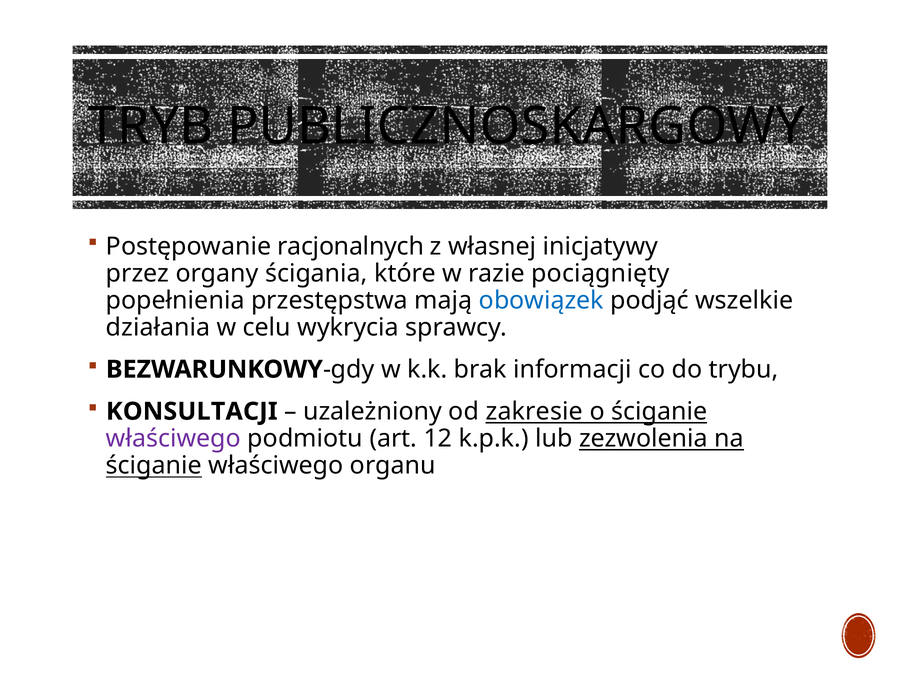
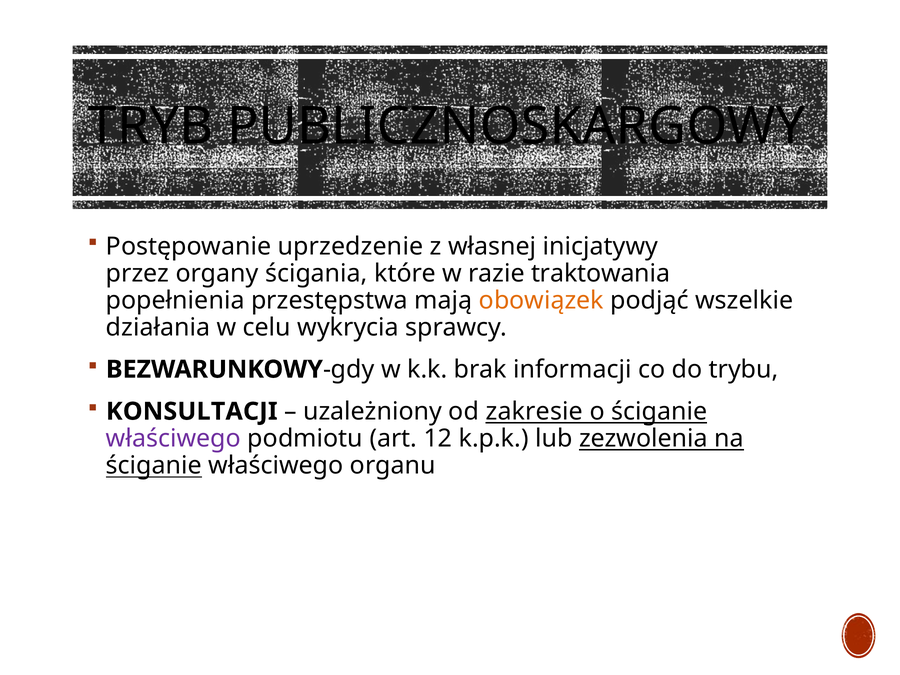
racjonalnych: racjonalnych -> uprzedzenie
pociągnięty: pociągnięty -> traktowania
obowiązek colour: blue -> orange
